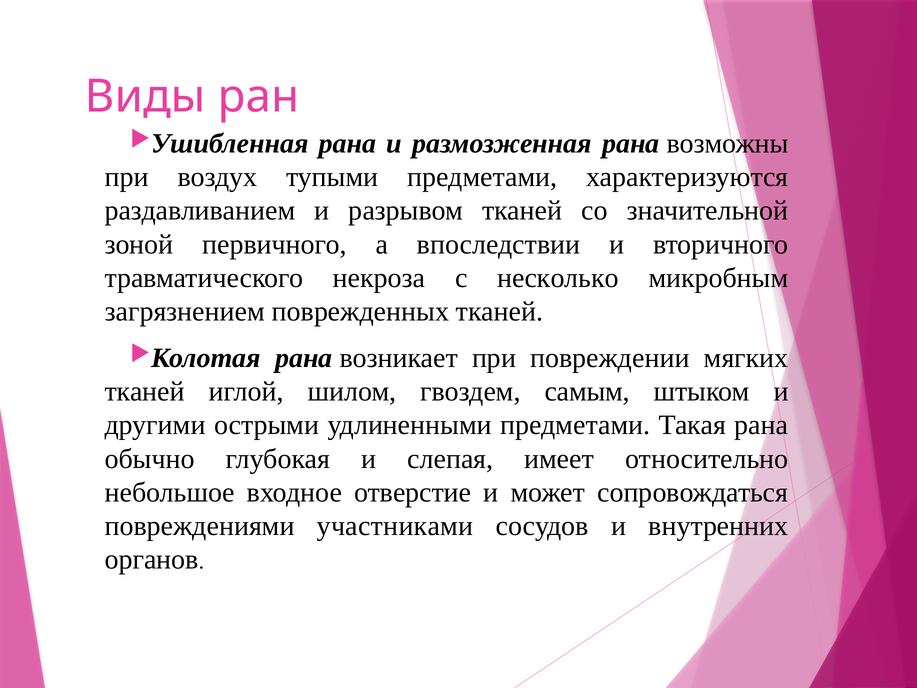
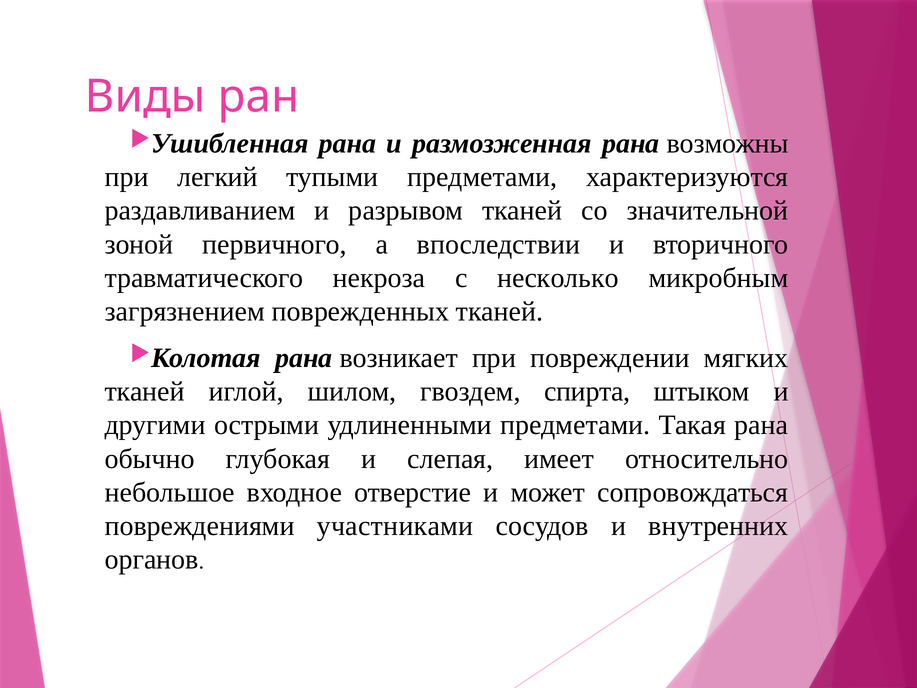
воздух: воздух -> легкий
самым: самым -> спирта
